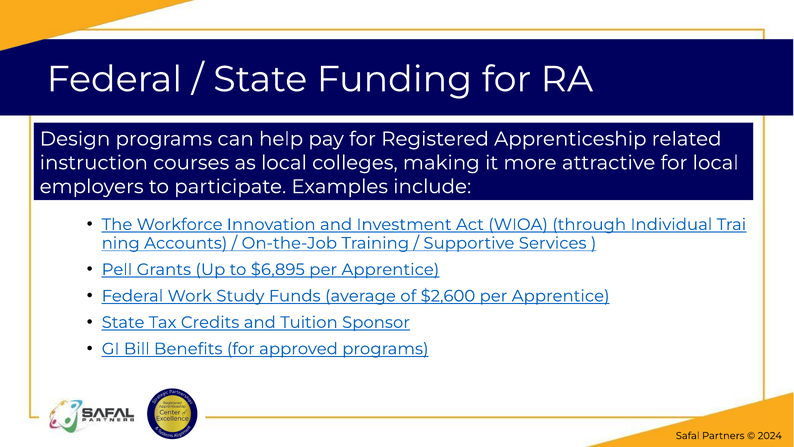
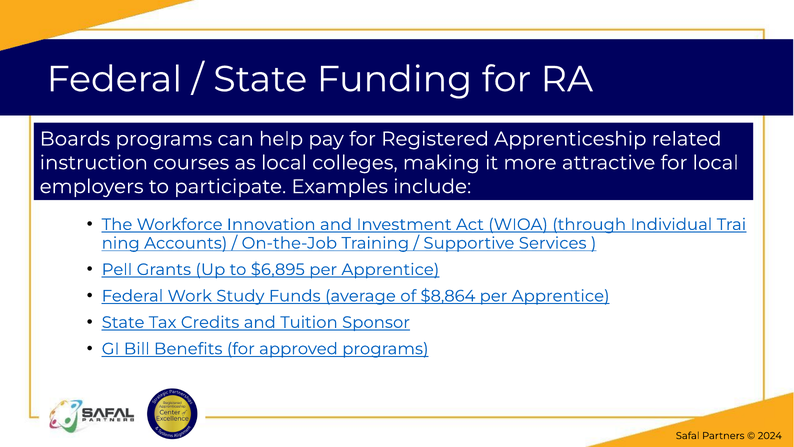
Design: Design -> Boards
$2,600: $2,600 -> $8,864
